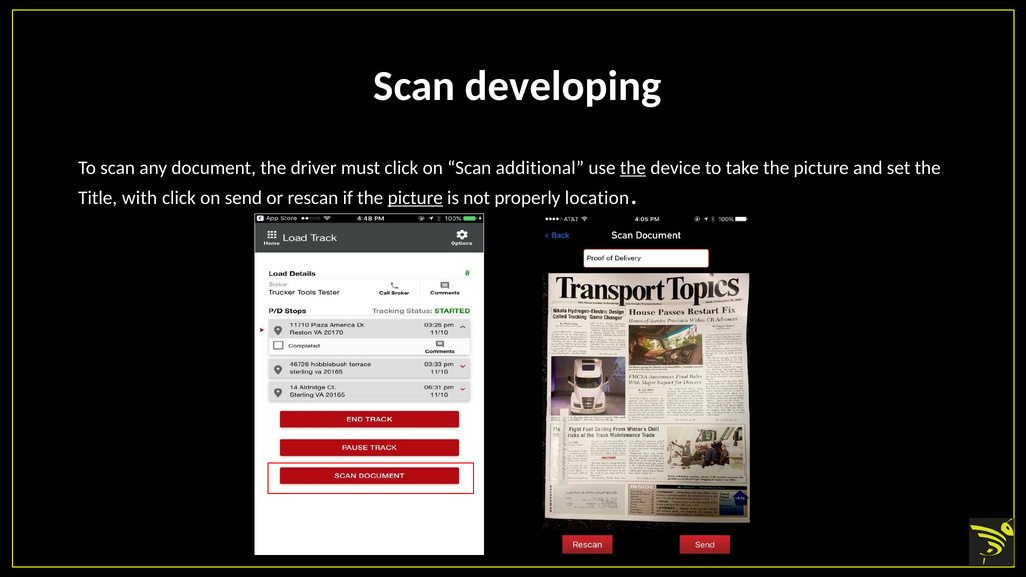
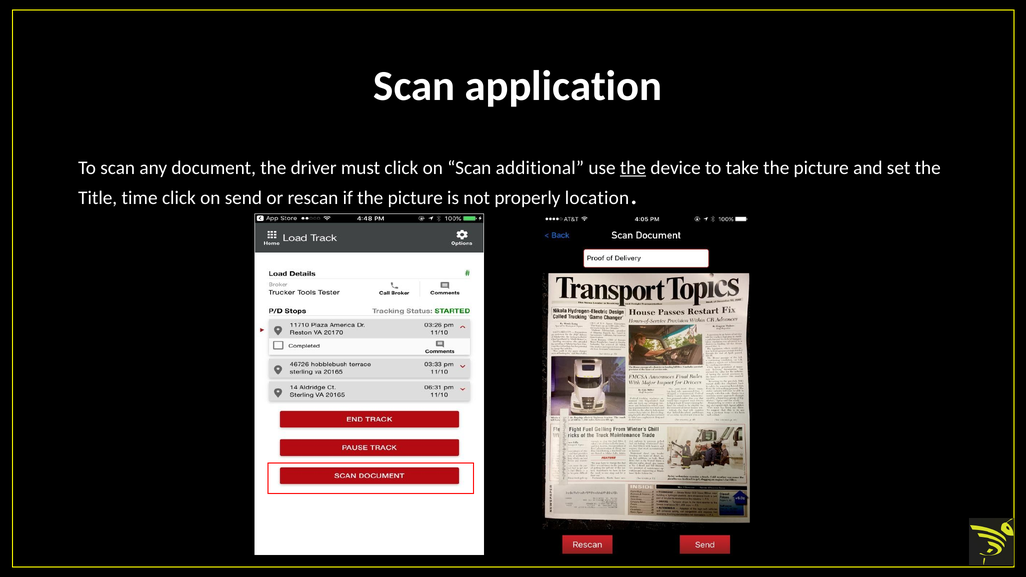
developing: developing -> application
with: with -> time
picture at (415, 198) underline: present -> none
